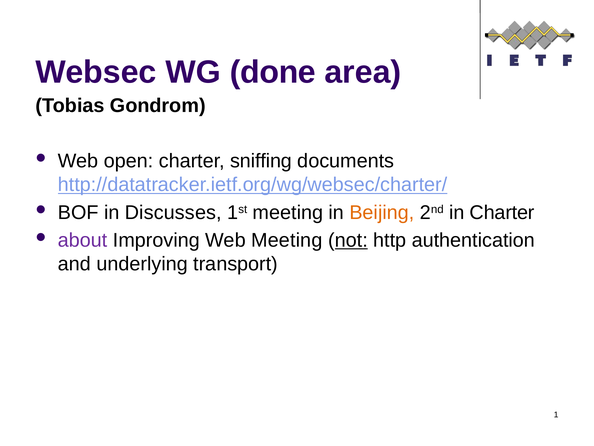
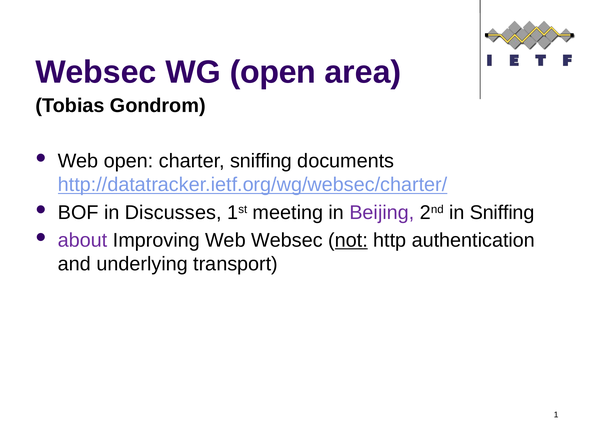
WG done: done -> open
Beijing colour: orange -> purple
in Charter: Charter -> Sniffing
Web Meeting: Meeting -> Websec
